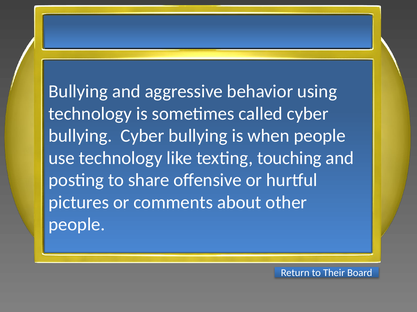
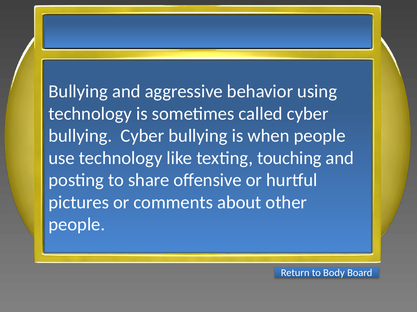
Their: Their -> Body
